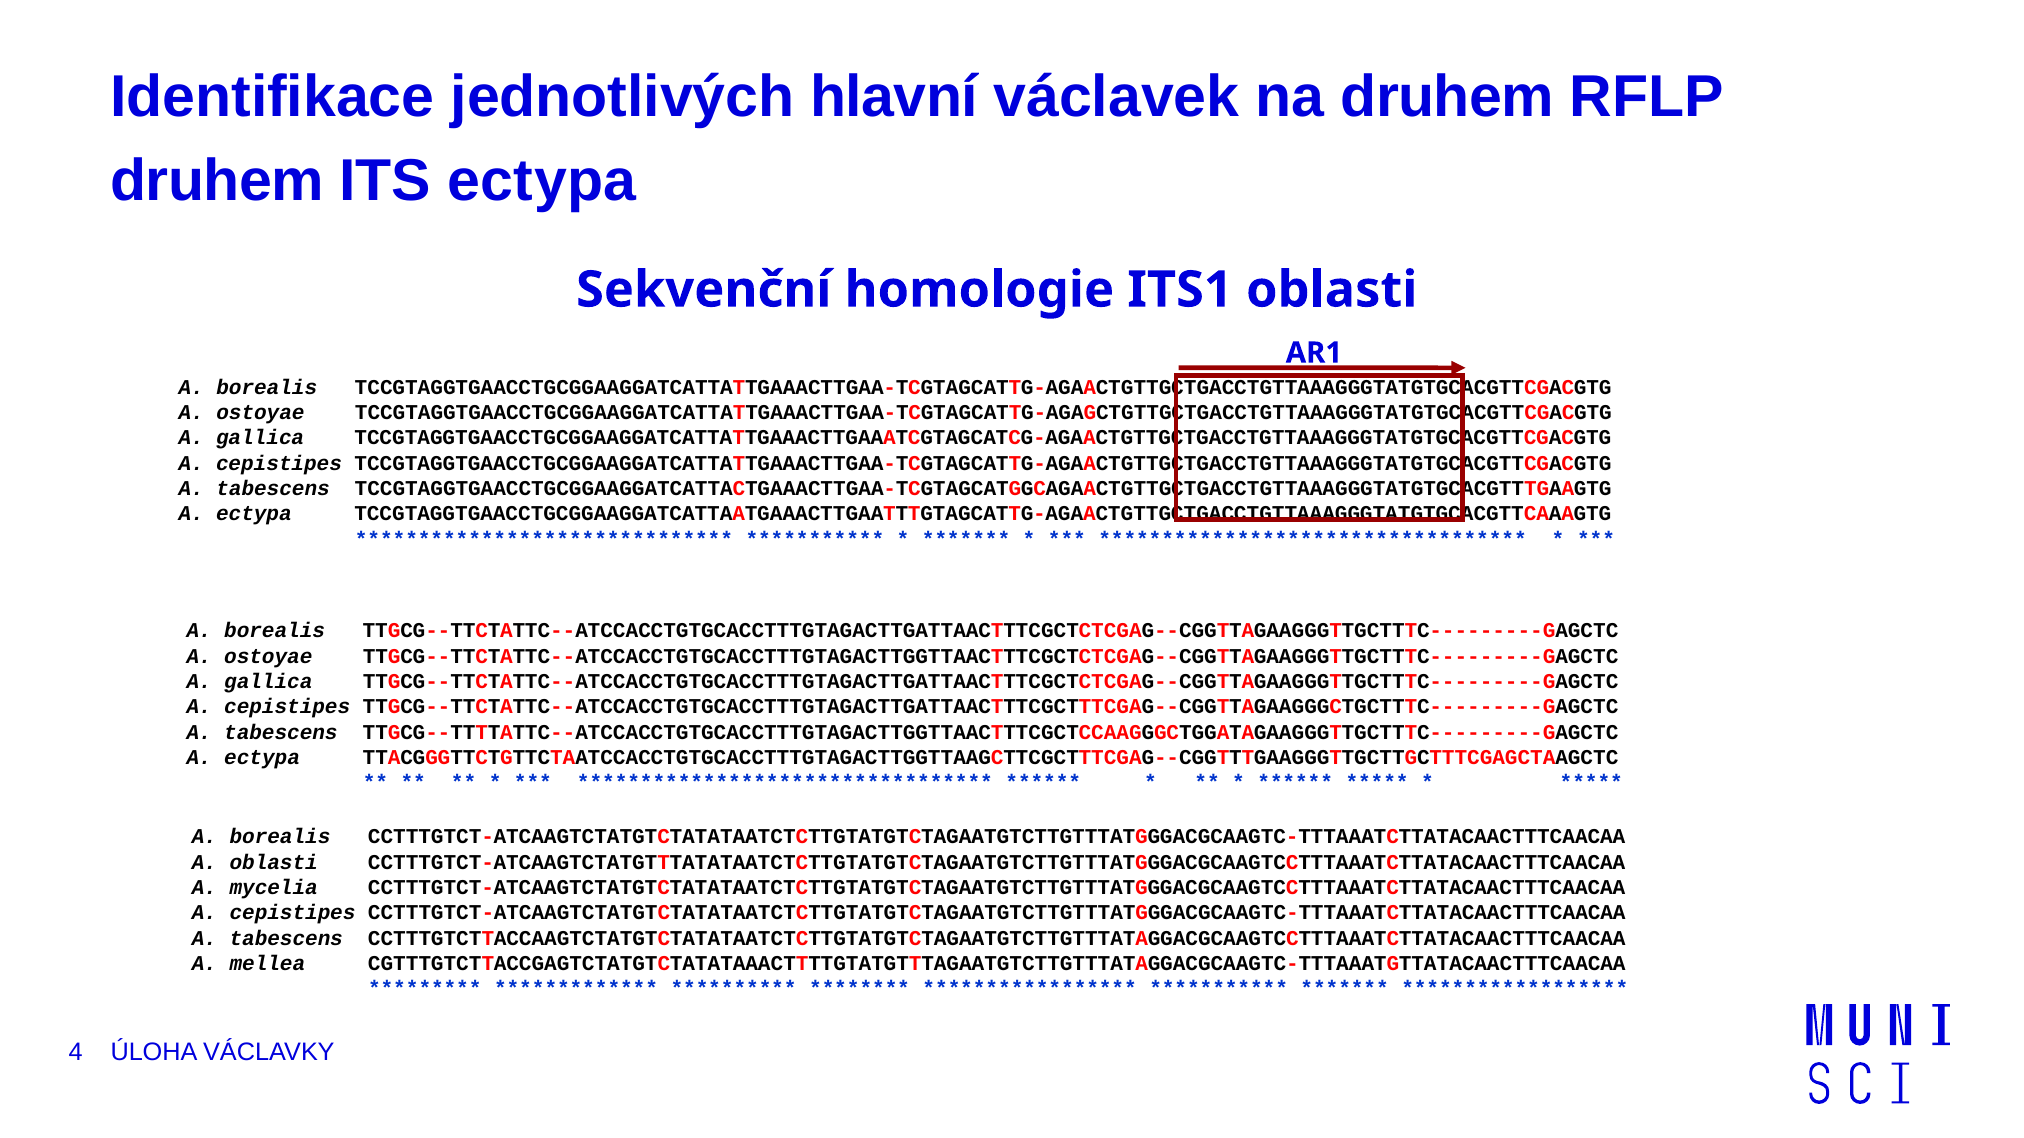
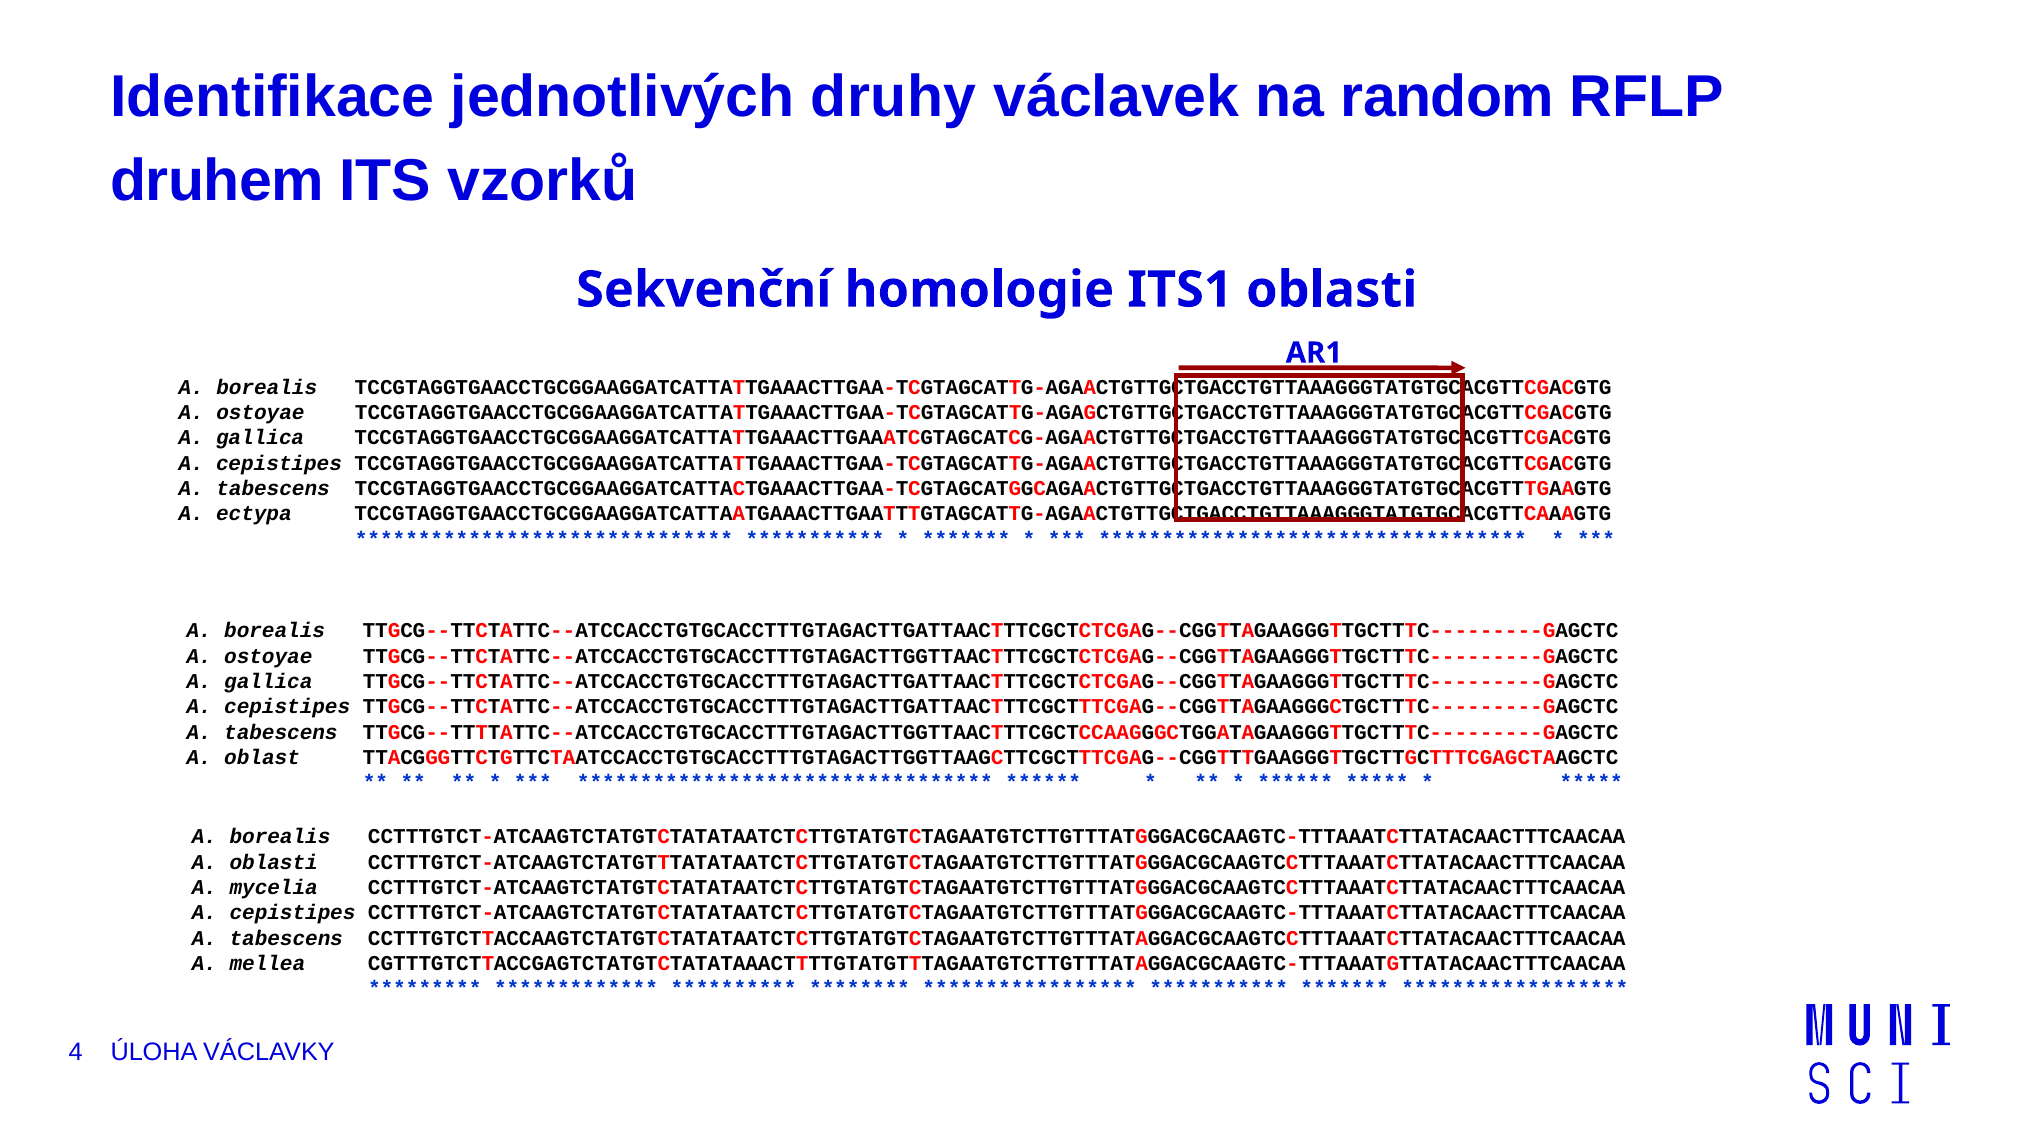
hlavní: hlavní -> druhy
na druhem: druhem -> random
ITS ectypa: ectypa -> vzorků
ectypa at (262, 758): ectypa -> oblast
